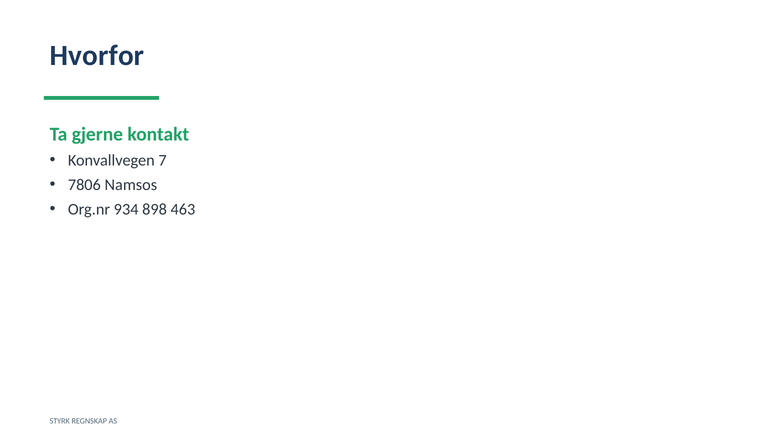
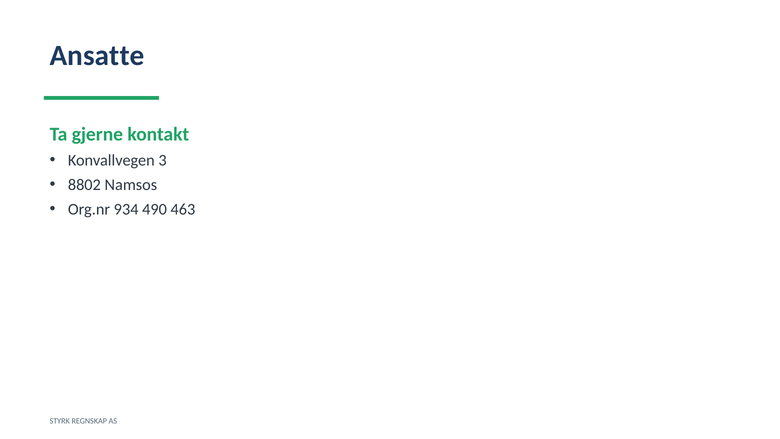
Hvorfor: Hvorfor -> Ansatte
7: 7 -> 3
7806: 7806 -> 8802
898: 898 -> 490
